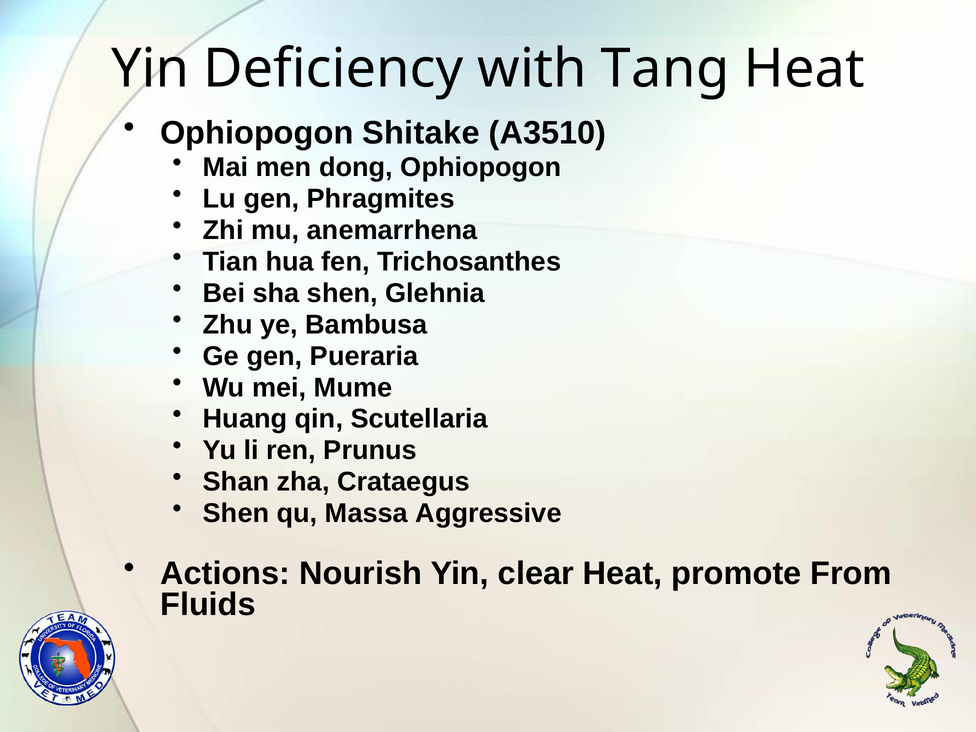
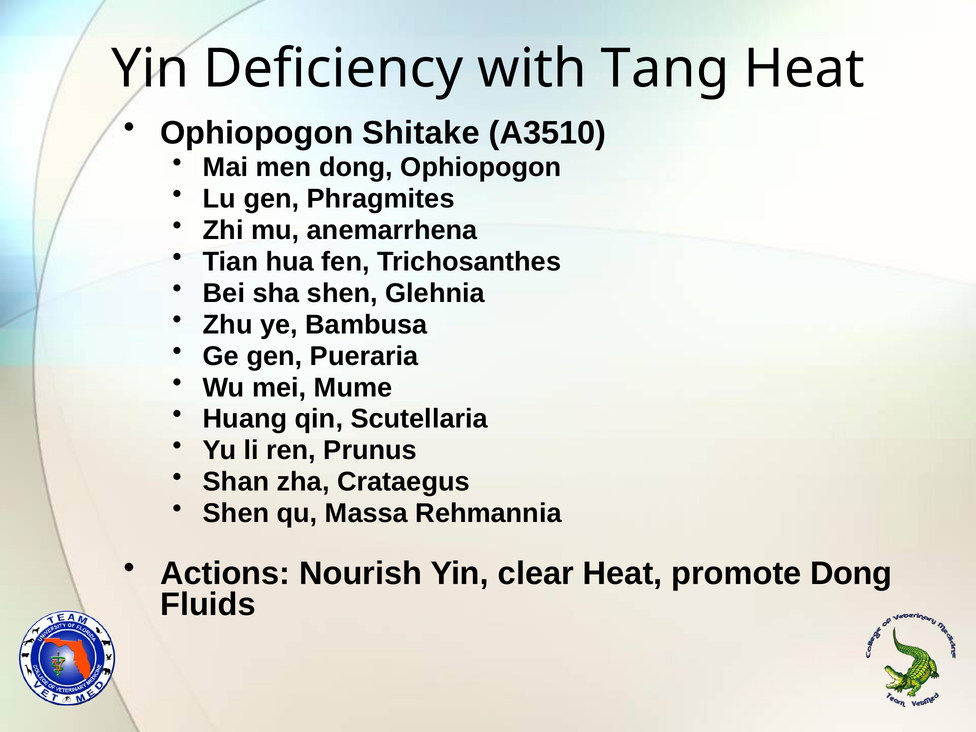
Aggressive: Aggressive -> Rehmannia
promote From: From -> Dong
